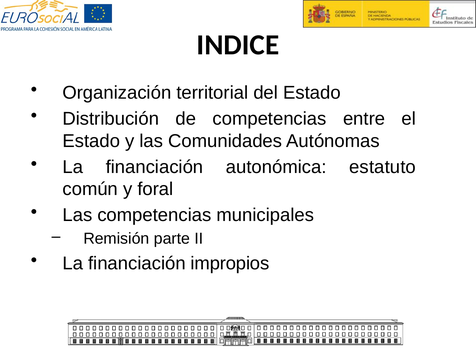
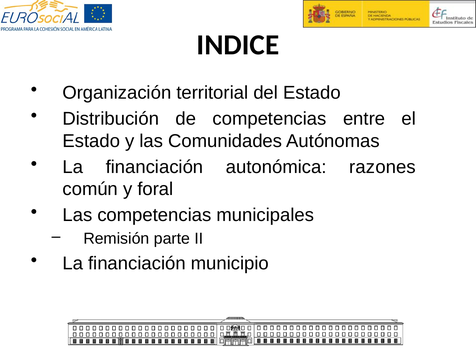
estatuto: estatuto -> razones
impropios: impropios -> municipio
